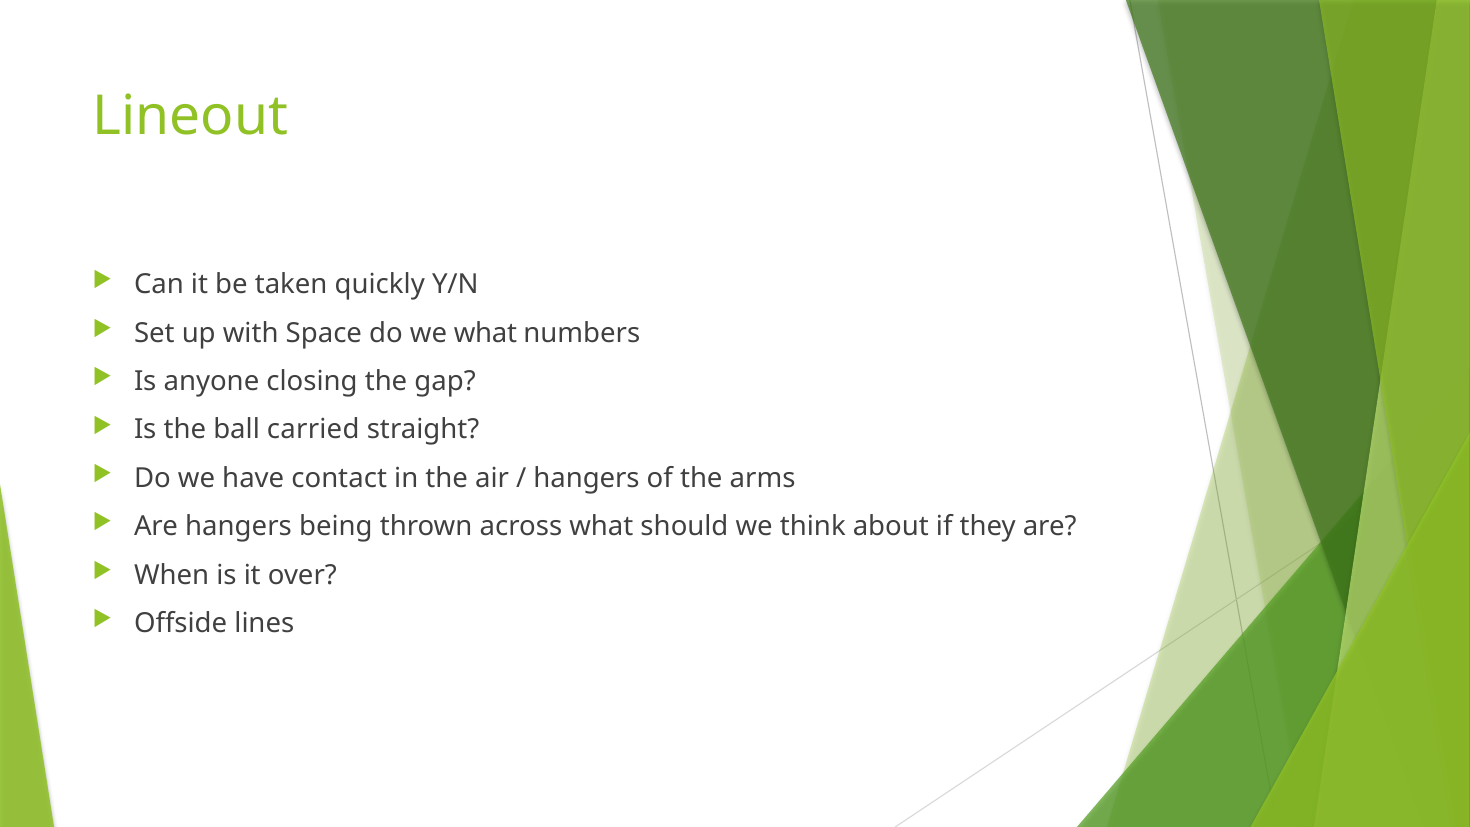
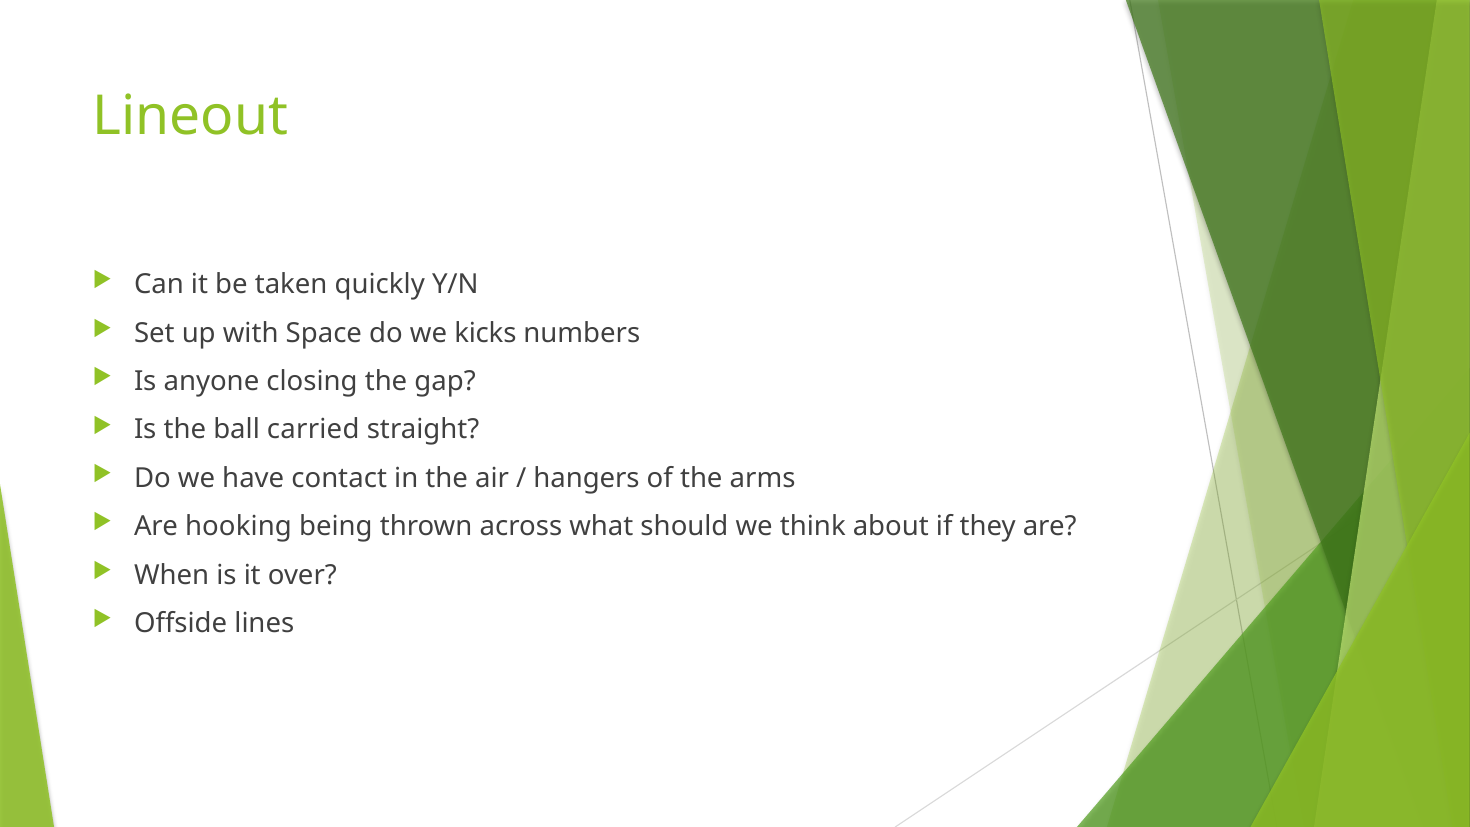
we what: what -> kicks
Are hangers: hangers -> hooking
